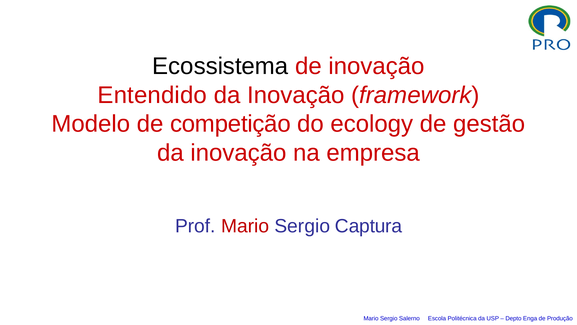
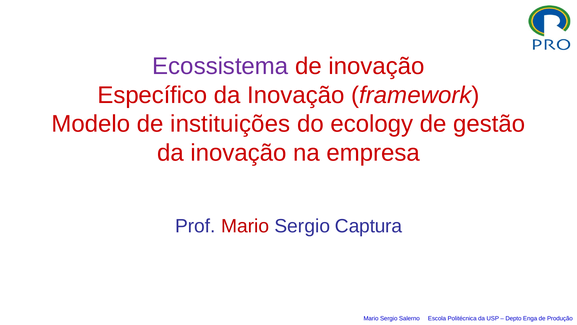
Ecossistema colour: black -> purple
Entendido: Entendido -> Específico
competição: competição -> instituições
